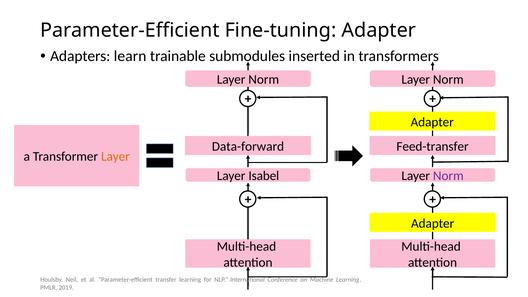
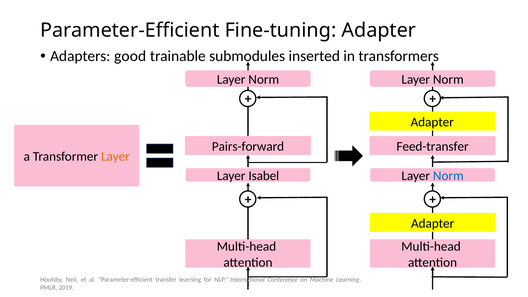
learn: learn -> good
Data-forward: Data-forward -> Pairs-forward
Norm at (448, 176) colour: purple -> blue
